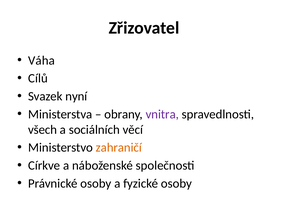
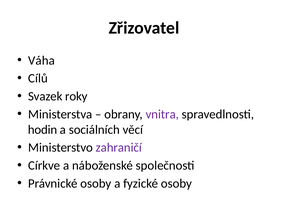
nyní: nyní -> roky
všech: všech -> hodin
zahraničí colour: orange -> purple
